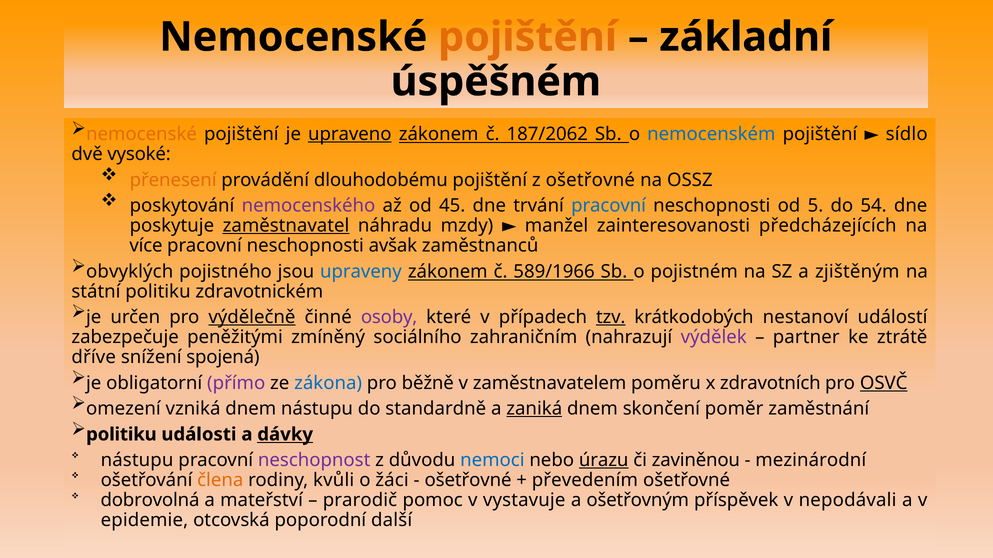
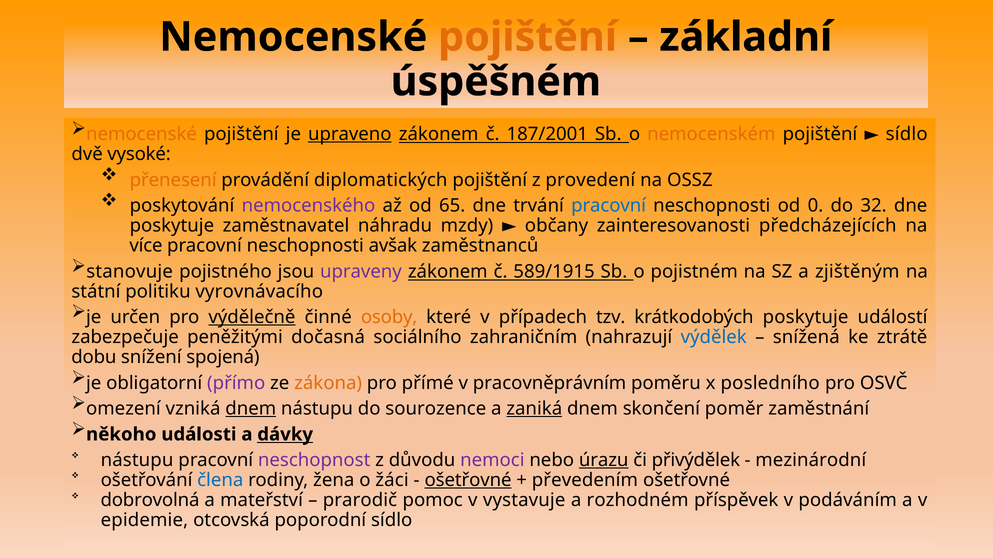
187/2062: 187/2062 -> 187/2001
nemocenském colour: blue -> orange
dlouhodobému: dlouhodobému -> diplomatických
z ošetřovné: ošetřovné -> provedení
45: 45 -> 65
5: 5 -> 0
54: 54 -> 32
zaměstnavatel underline: present -> none
manžel: manžel -> občany
obvyklých: obvyklých -> stanovuje
upraveny colour: blue -> purple
589/1966: 589/1966 -> 589/1915
zdravotnickém: zdravotnickém -> vyrovnávacího
osoby colour: purple -> orange
tzv underline: present -> none
krátkodobých nestanoví: nestanoví -> poskytuje
zmíněný: zmíněný -> dočasná
výdělek colour: purple -> blue
partner: partner -> snížená
dříve: dříve -> dobu
zákona colour: blue -> orange
běžně: běžně -> přímé
zaměstnavatelem: zaměstnavatelem -> pracovněprávním
zdravotních: zdravotních -> posledního
OSVČ underline: present -> none
dnem at (251, 409) underline: none -> present
standardně: standardně -> sourozence
politiku at (121, 435): politiku -> někoho
nemoci colour: blue -> purple
zaviněnou: zaviněnou -> přivýdělek
člena colour: orange -> blue
kvůli: kvůli -> žena
ošetřovné at (468, 481) underline: none -> present
ošetřovným: ošetřovným -> rozhodném
nepodávali: nepodávali -> podáváním
poporodní další: další -> sídlo
